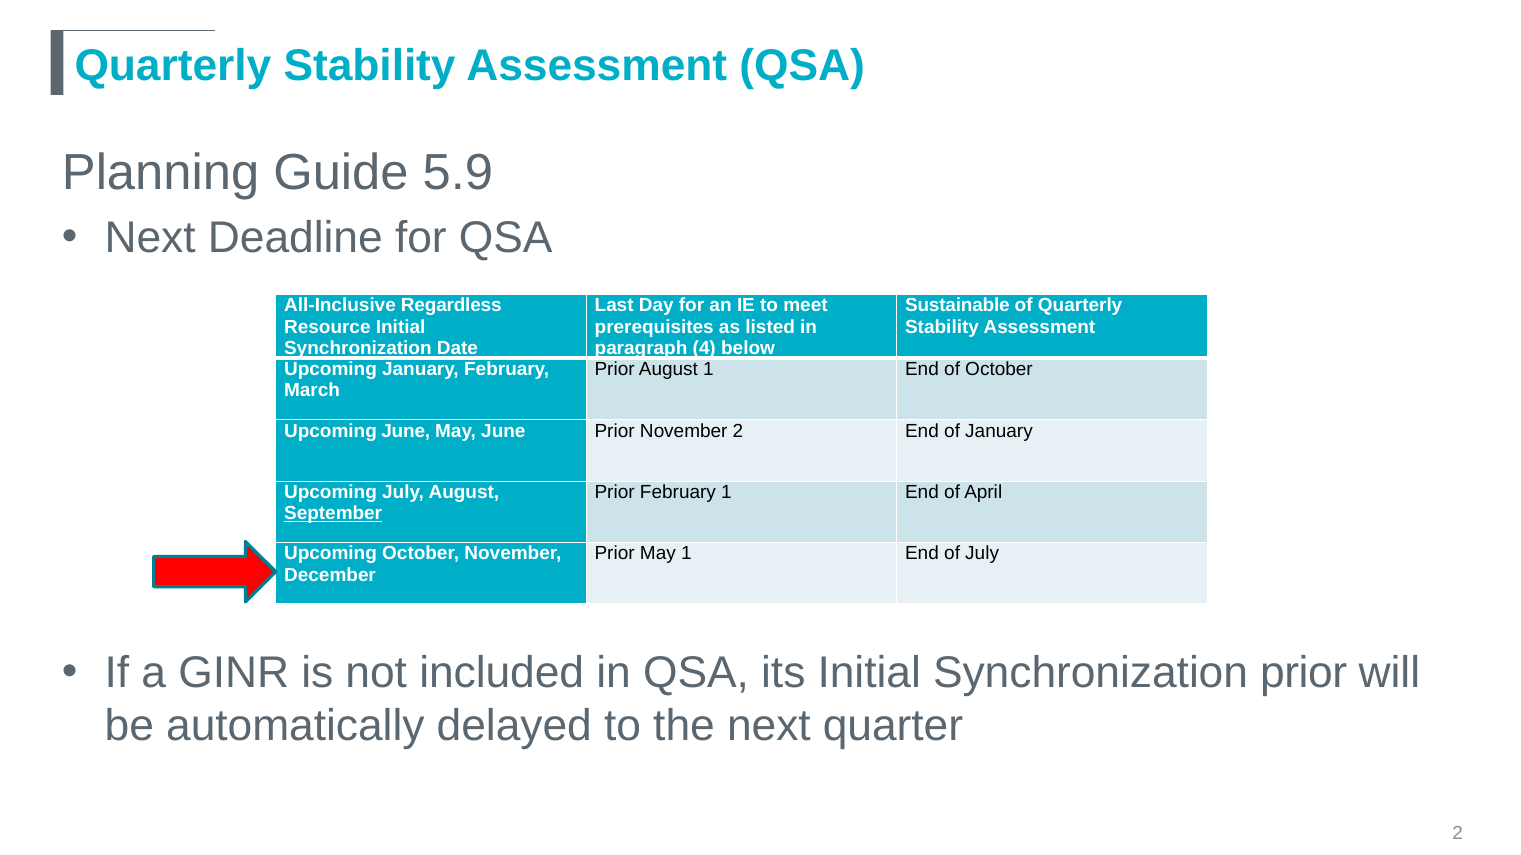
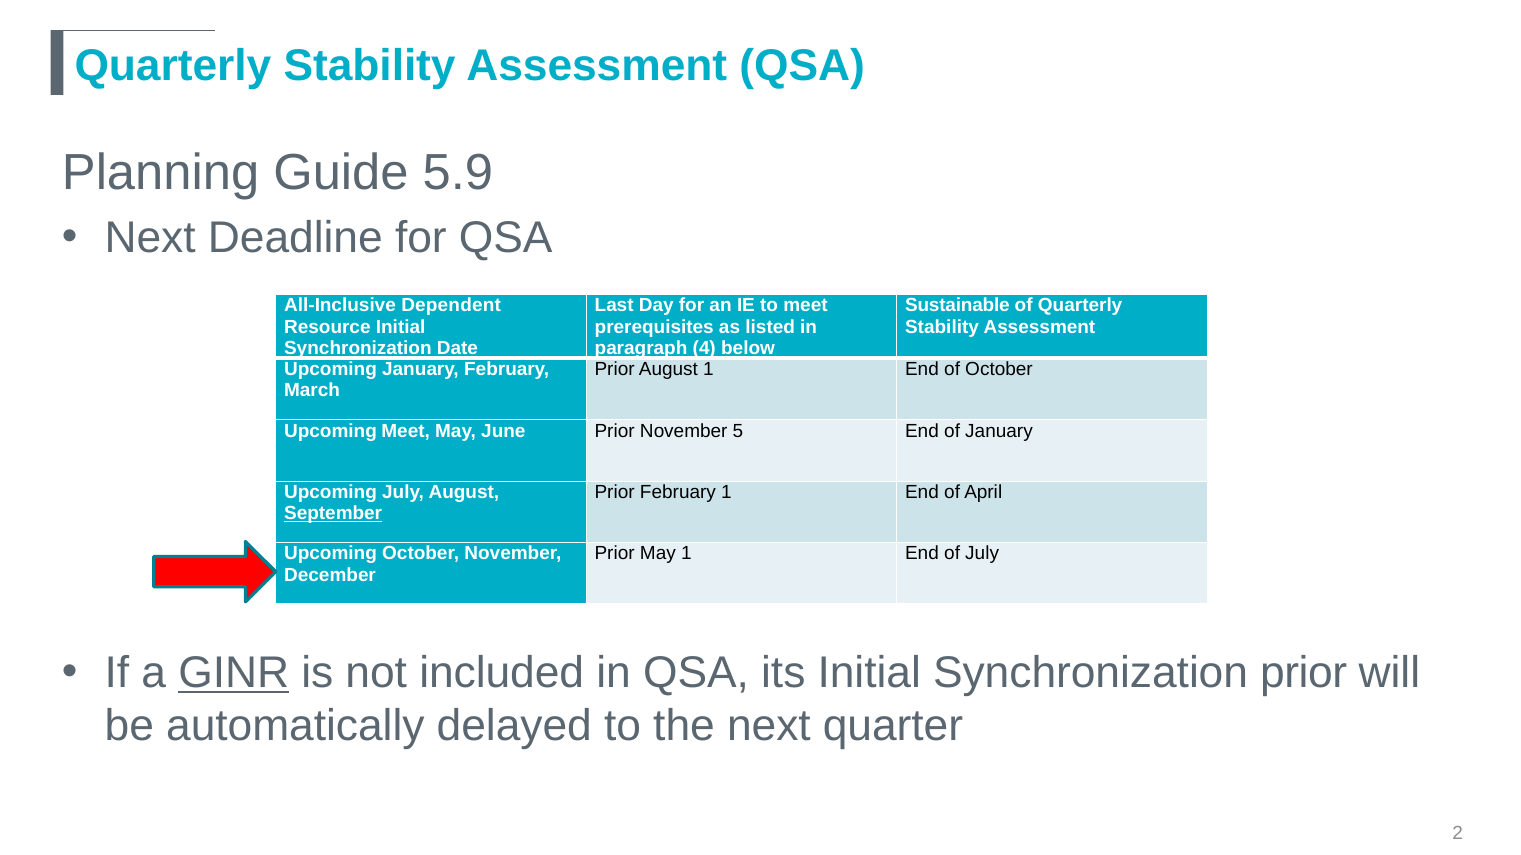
Regardless: Regardless -> Dependent
Upcoming June: June -> Meet
November 2: 2 -> 5
GINR underline: none -> present
